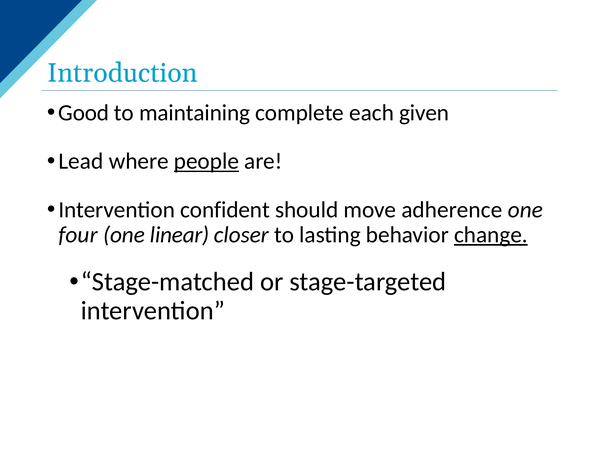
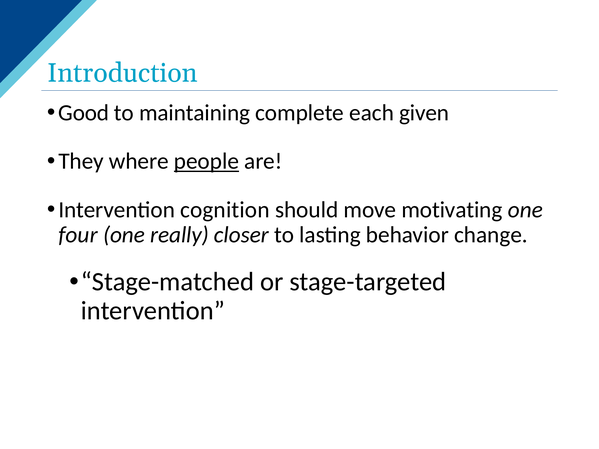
Lead: Lead -> They
confident: confident -> cognition
adherence: adherence -> motivating
linear: linear -> really
change underline: present -> none
